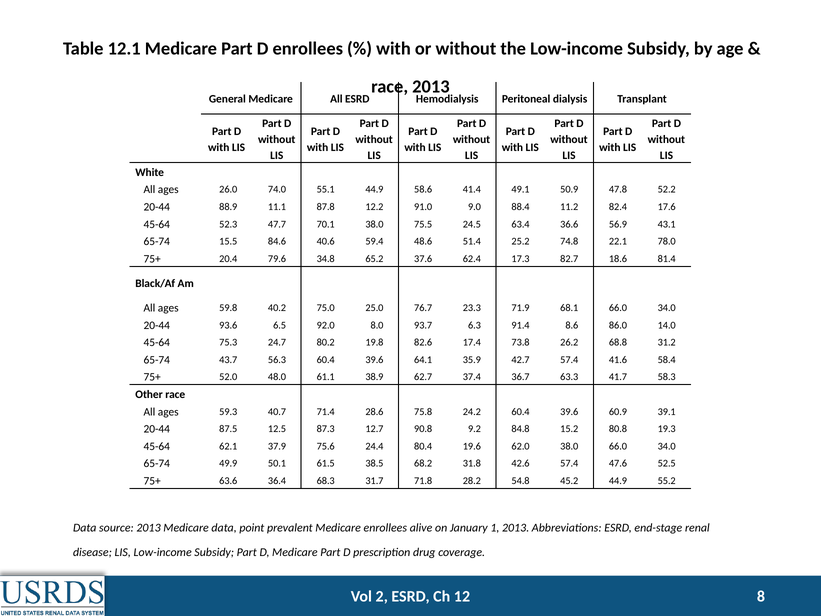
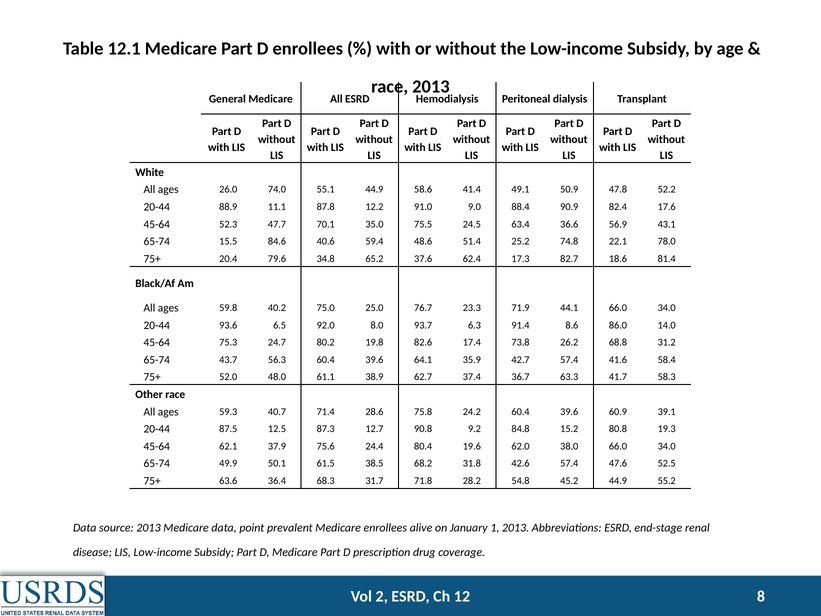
11.2: 11.2 -> 90.9
70.1 38.0: 38.0 -> 35.0
68.1: 68.1 -> 44.1
